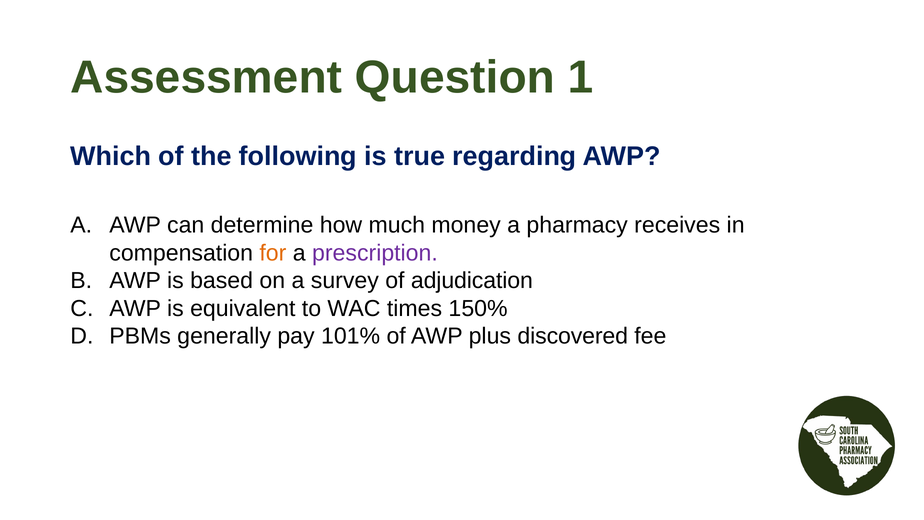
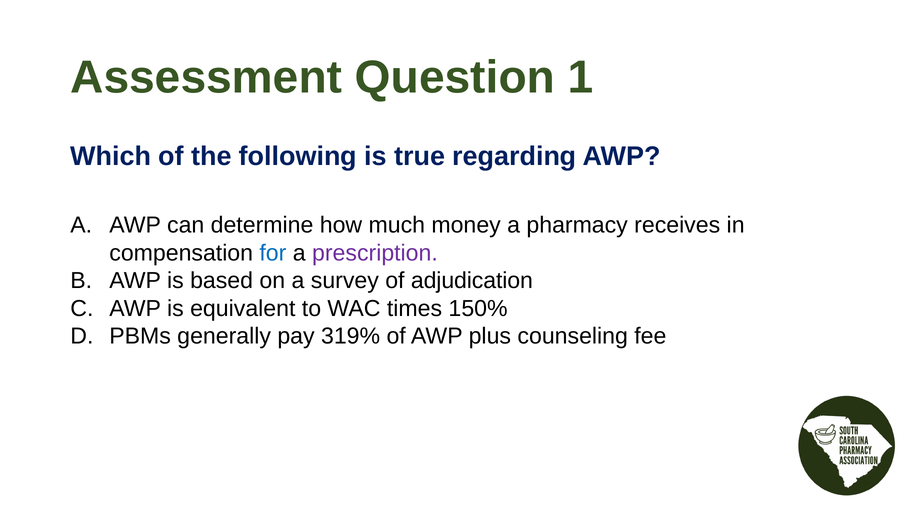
for colour: orange -> blue
101%: 101% -> 319%
discovered: discovered -> counseling
